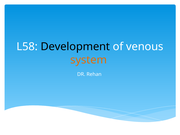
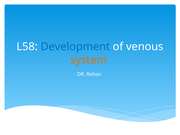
Development colour: black -> blue
